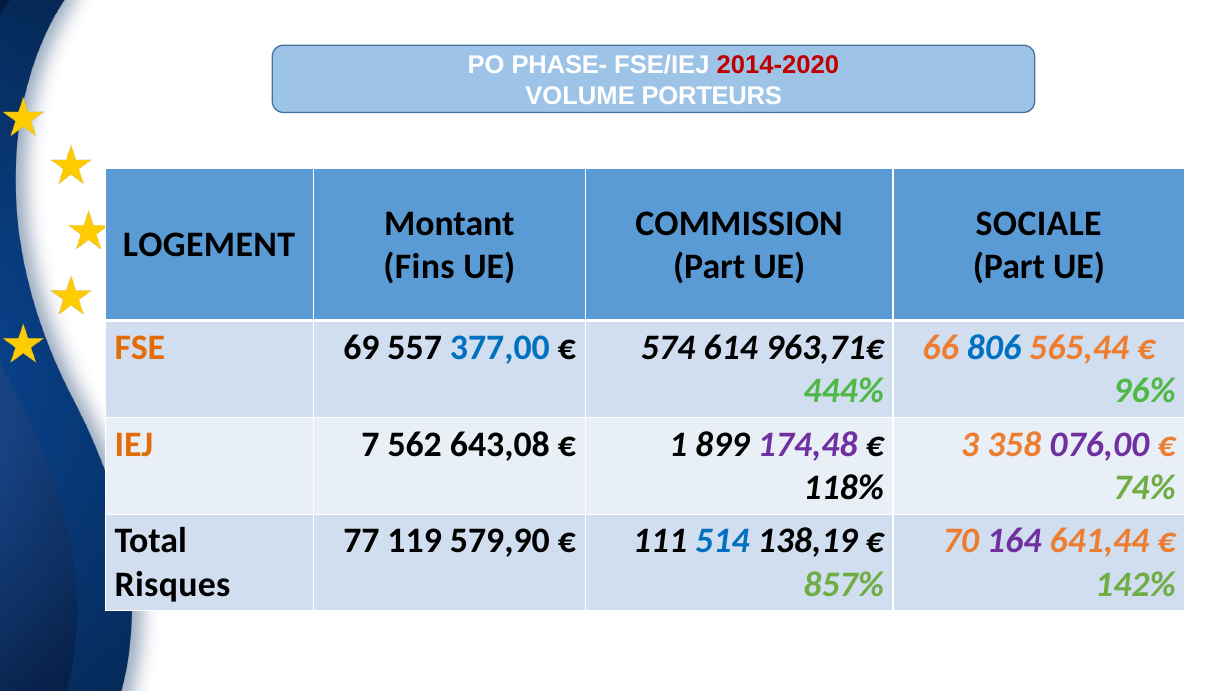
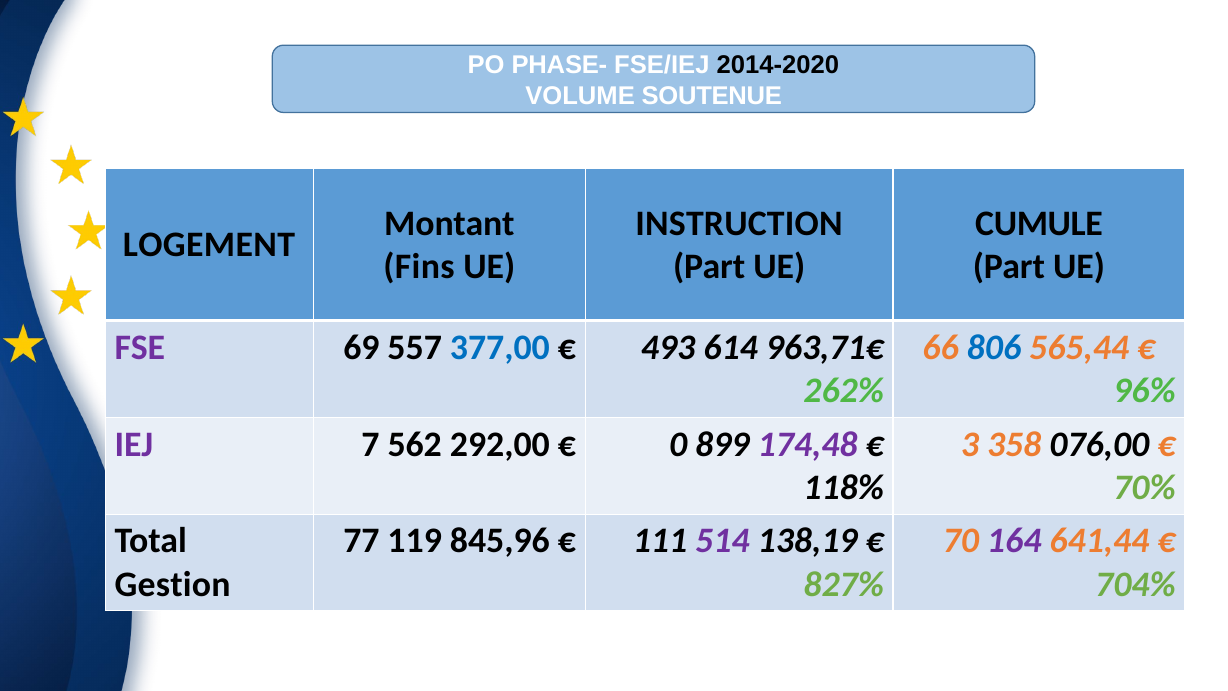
2014-2020 colour: red -> black
PORTEURS: PORTEURS -> SOUTENUE
COMMISSION: COMMISSION -> INSTRUCTION
SOCIALE: SOCIALE -> CUMULE
FSE colour: orange -> purple
574: 574 -> 493
444%: 444% -> 262%
IEJ colour: orange -> purple
643,08: 643,08 -> 292,00
1: 1 -> 0
076,00 colour: purple -> black
74%: 74% -> 70%
579,90: 579,90 -> 845,96
514 colour: blue -> purple
Risques: Risques -> Gestion
857%: 857% -> 827%
142%: 142% -> 704%
